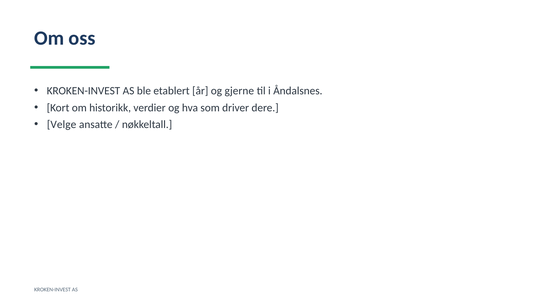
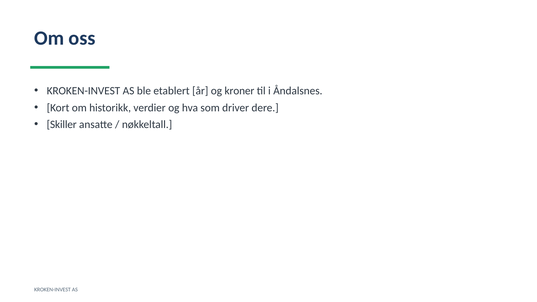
gjerne: gjerne -> kroner
Velge: Velge -> Skiller
